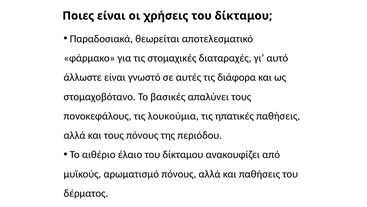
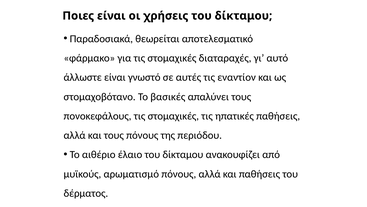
διάφορα: διάφορα -> εναντίον
πονοκεφάλους τις λουκούμια: λουκούμια -> στομαχικές
